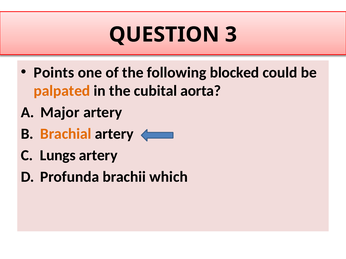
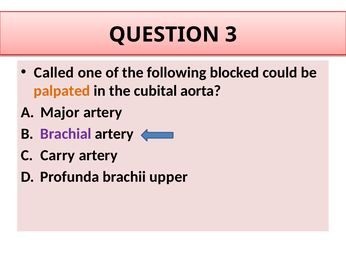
Points: Points -> Called
Brachial colour: orange -> purple
Lungs: Lungs -> Carry
which: which -> upper
